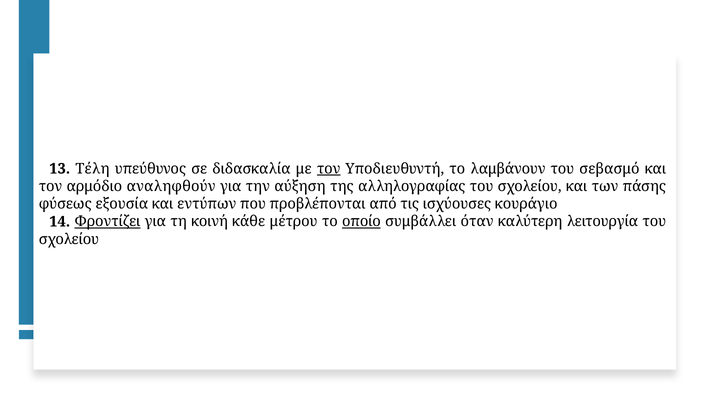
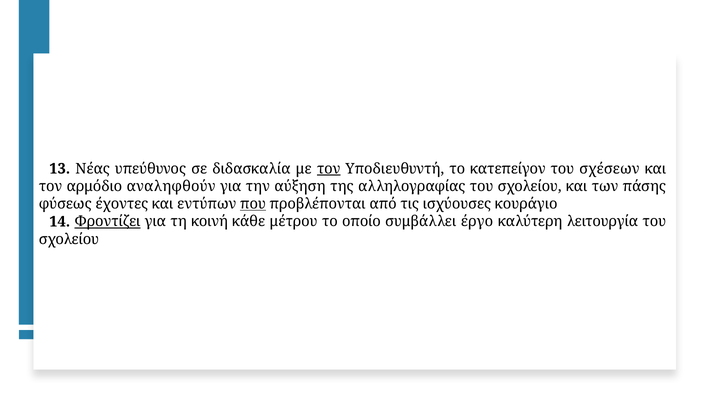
Τέλη: Τέλη -> Νέας
λαμβάνουν: λαμβάνουν -> κατεπείγον
σεβασμό: σεβασμό -> σχέσεων
εξουσία: εξουσία -> έχοντες
που underline: none -> present
οποίο underline: present -> none
όταν: όταν -> έργο
